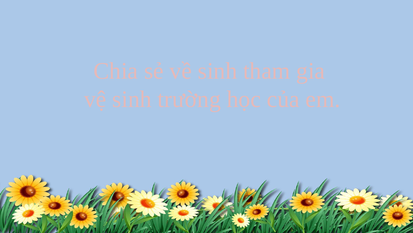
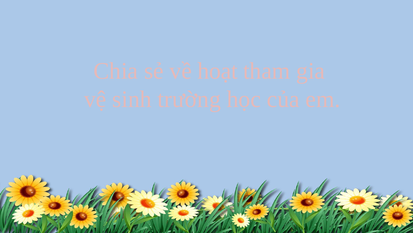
về sinh: sinh -> hoạt
